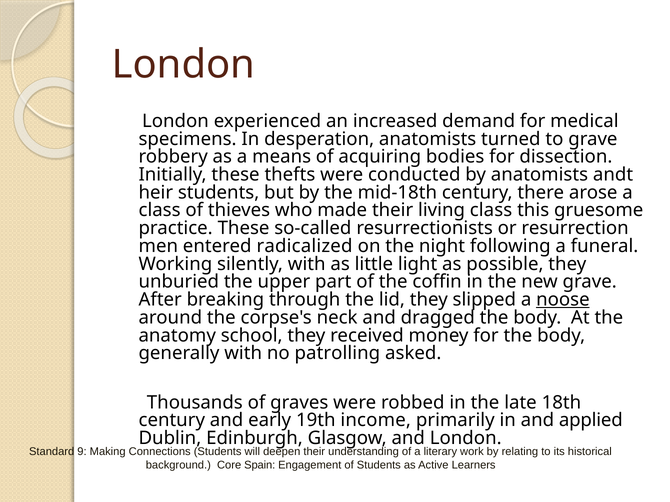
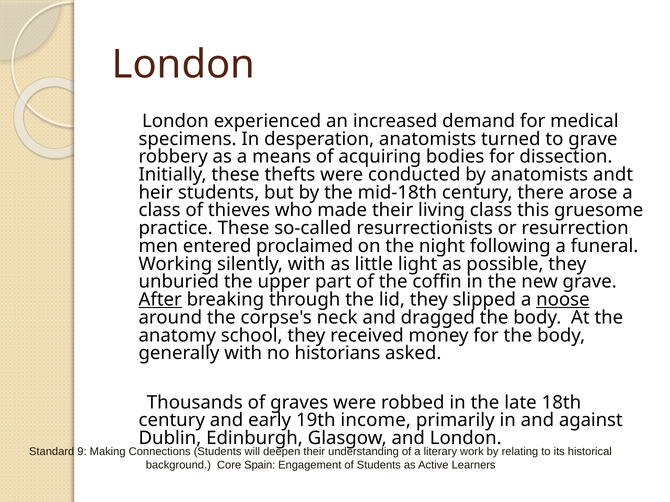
radicalized: radicalized -> proclaimed
After underline: none -> present
patrolling: patrolling -> historians
applied: applied -> against
